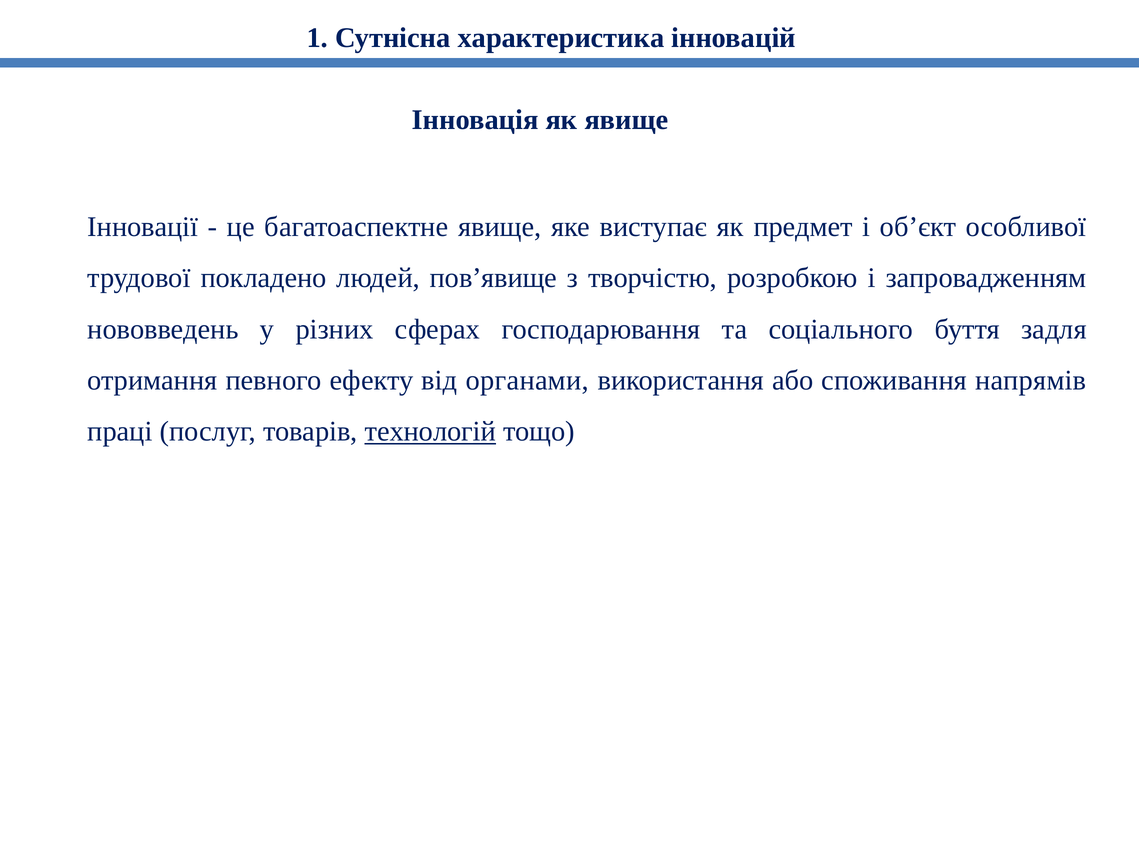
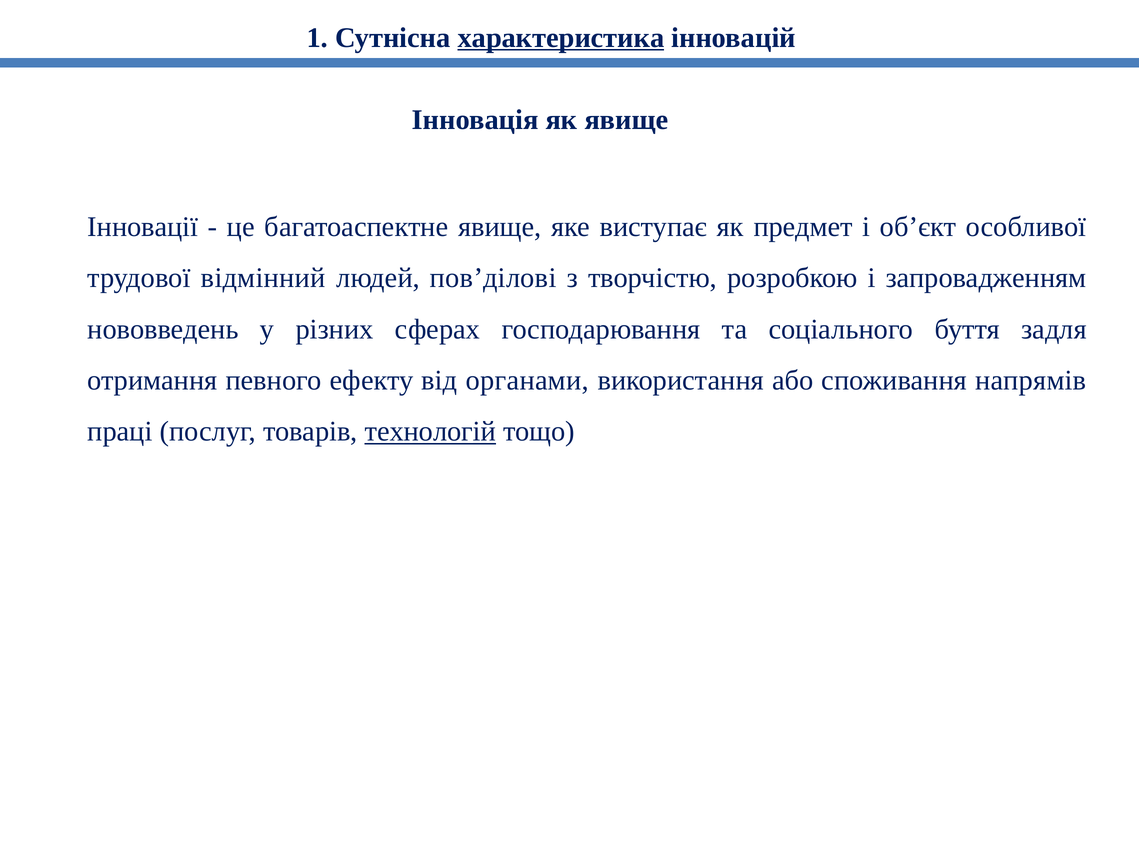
характеристика underline: none -> present
покладено: покладено -> відмінний
пов’явище: пов’явище -> пов’ділові
